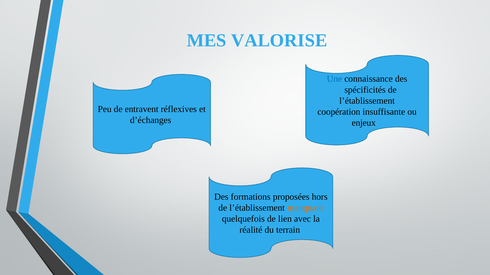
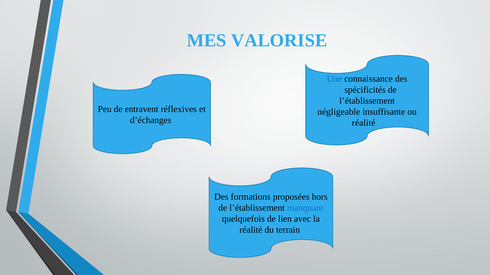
coopération: coopération -> négligeable
enjeux at (364, 123): enjeux -> réalité
manquant colour: orange -> blue
